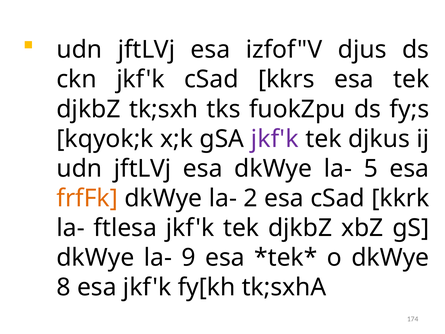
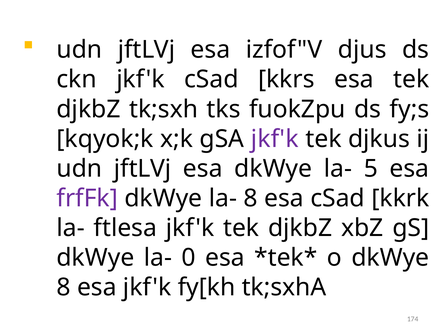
frfFk colour: orange -> purple
la- 2: 2 -> 8
9: 9 -> 0
